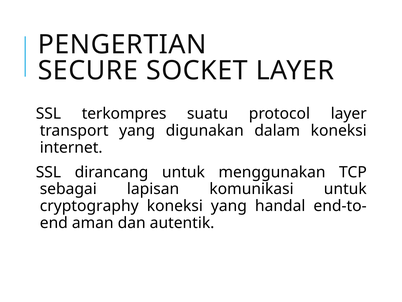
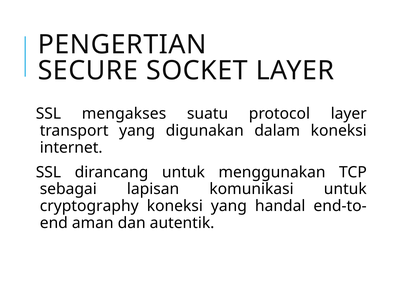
terkompres: terkompres -> mengakses
